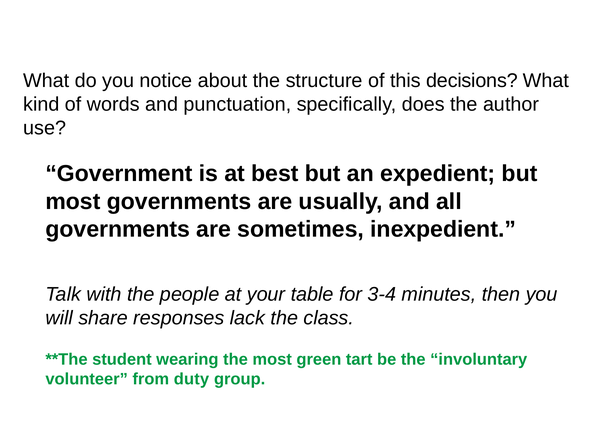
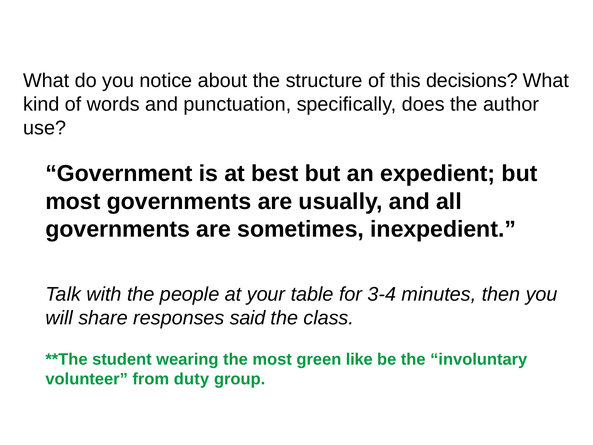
lack: lack -> said
tart: tart -> like
